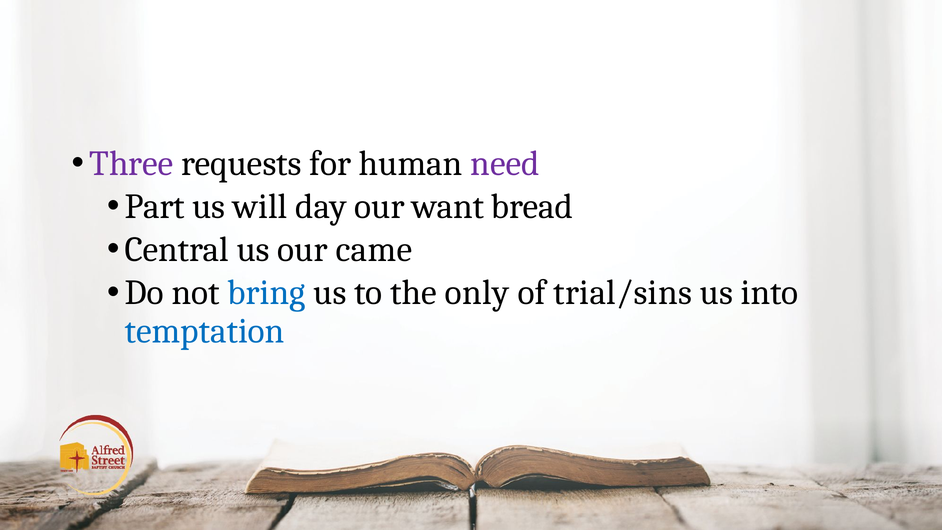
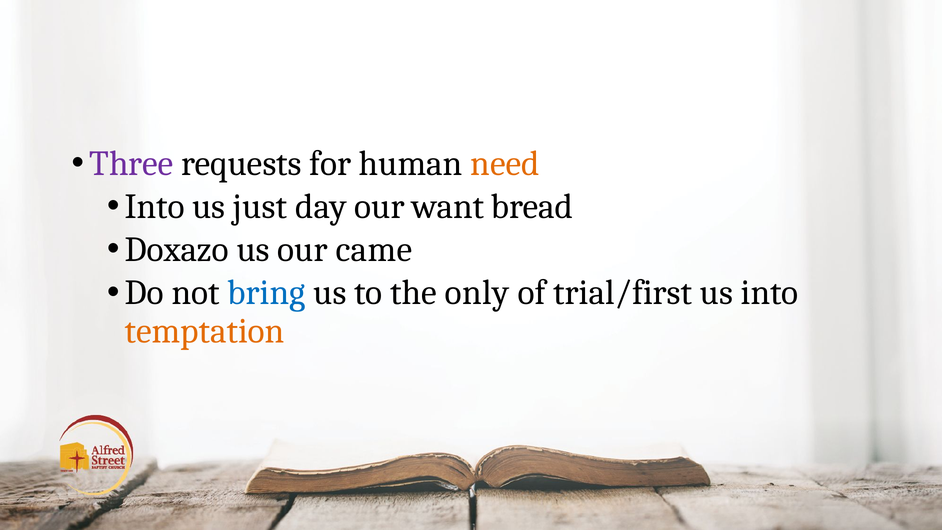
need colour: purple -> orange
Part at (155, 206): Part -> Into
will: will -> just
Central: Central -> Doxazo
trial/sins: trial/sins -> trial/first
temptation colour: blue -> orange
